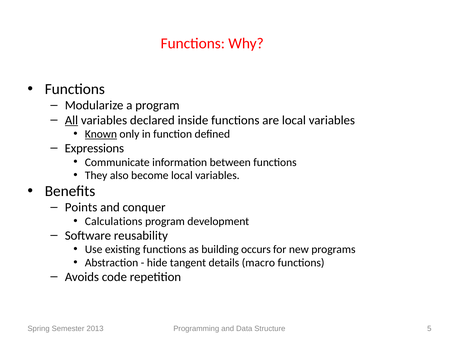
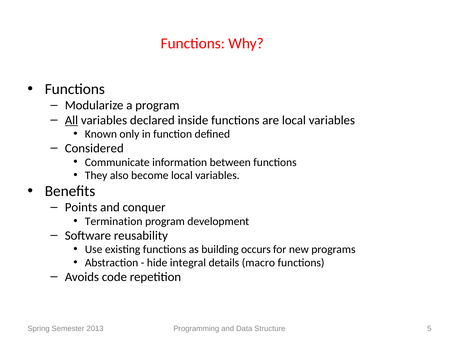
Known underline: present -> none
Expressions: Expressions -> Considered
Calculations: Calculations -> Termination
tangent: tangent -> integral
